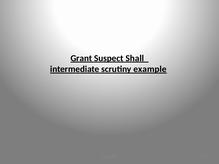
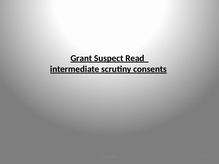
Shall: Shall -> Read
example: example -> consents
